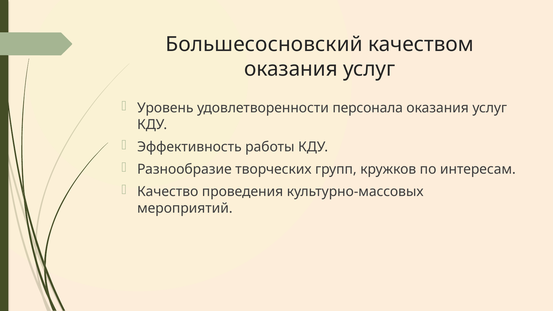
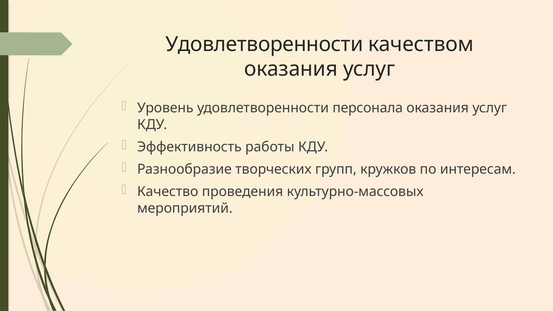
Большесосновский at (264, 44): Большесосновский -> Удовлетворенности
